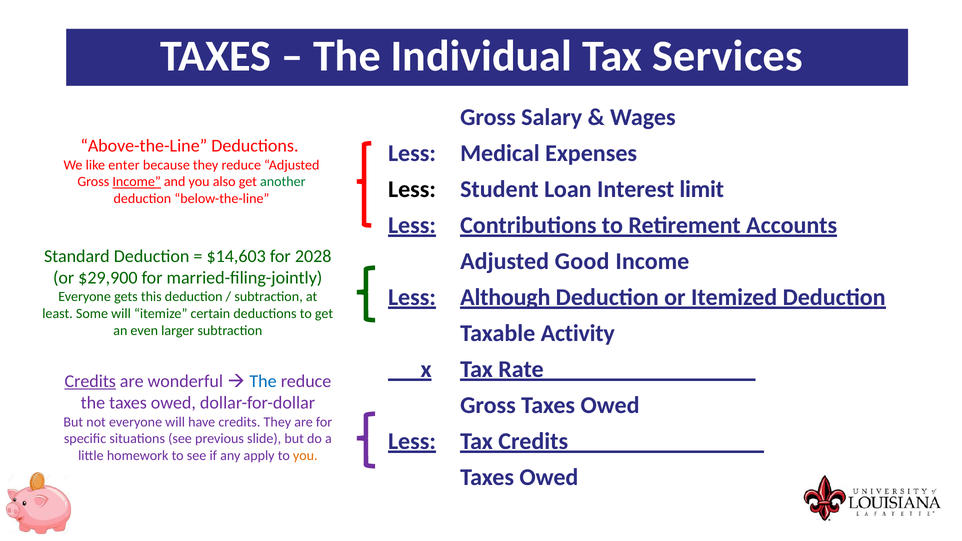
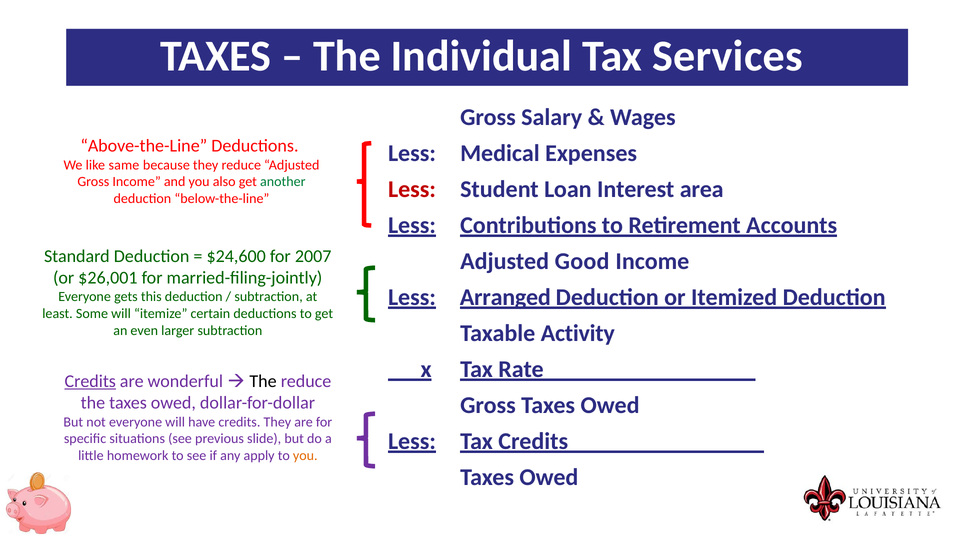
enter: enter -> same
Income at (137, 182) underline: present -> none
Less at (412, 189) colour: black -> red
limit: limit -> area
$14,603: $14,603 -> $24,600
2028: 2028 -> 2007
$29,900: $29,900 -> $26,001
Although: Although -> Arranged
The at (263, 381) colour: blue -> black
